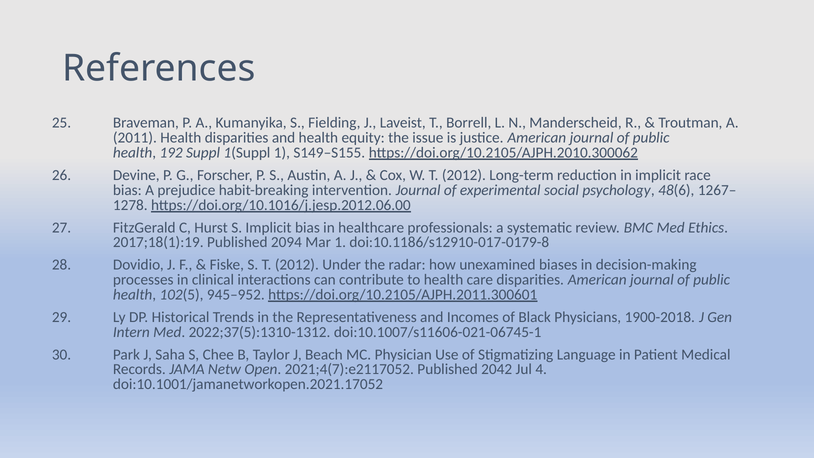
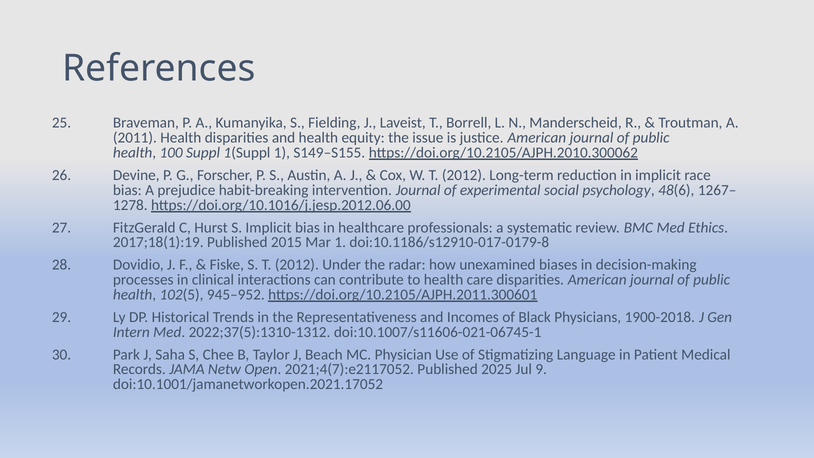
192: 192 -> 100
2094: 2094 -> 2015
2042: 2042 -> 2025
4: 4 -> 9
